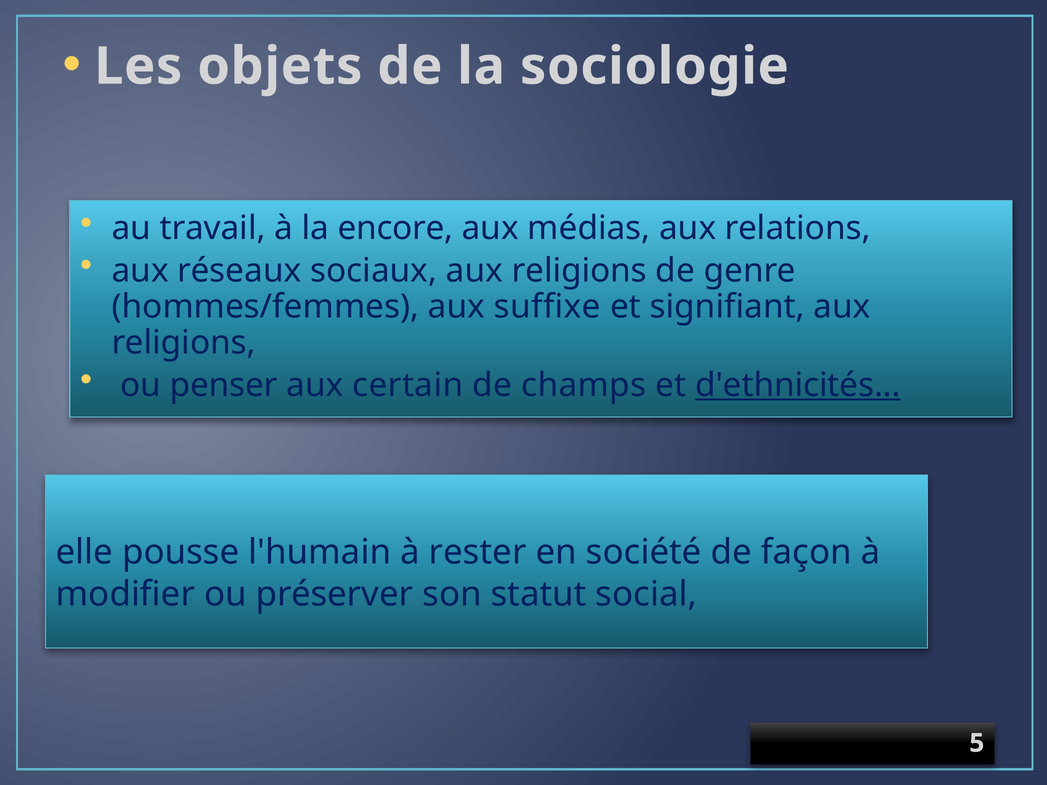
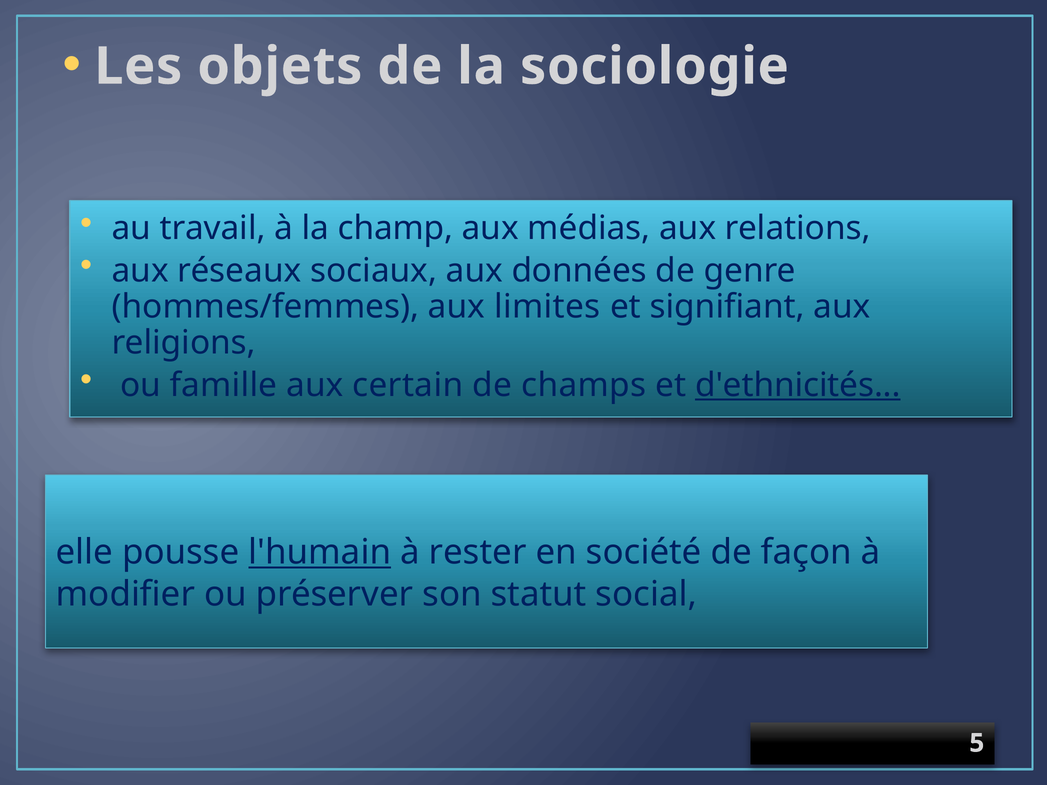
encore: encore -> champ
sociaux aux religions: religions -> données
suffixe: suffixe -> limites
penser: penser -> famille
l'humain underline: none -> present
